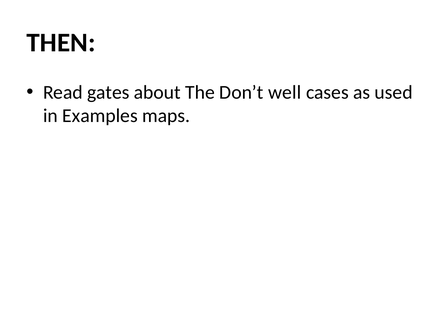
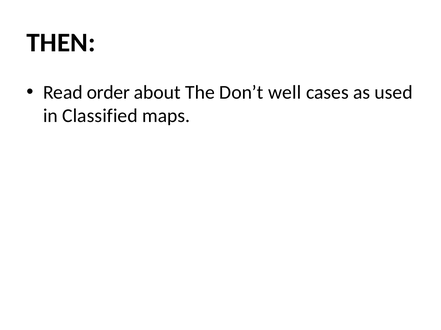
gates: gates -> order
Examples: Examples -> Classified
